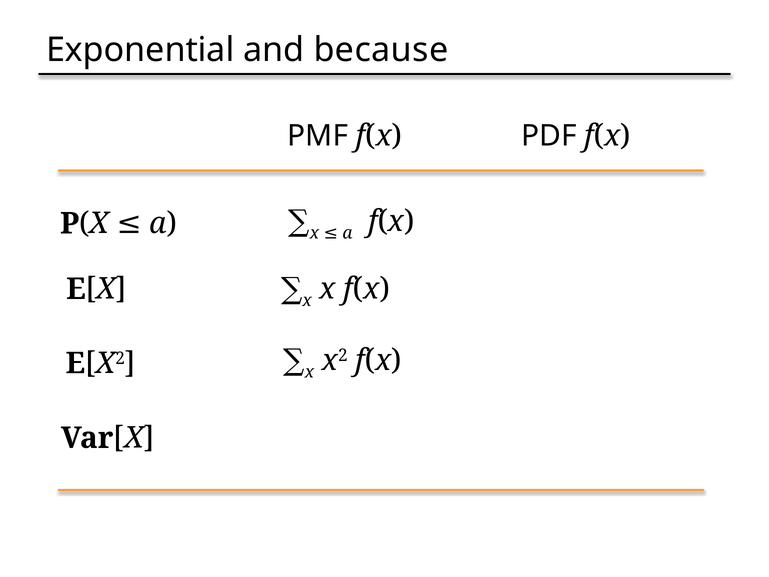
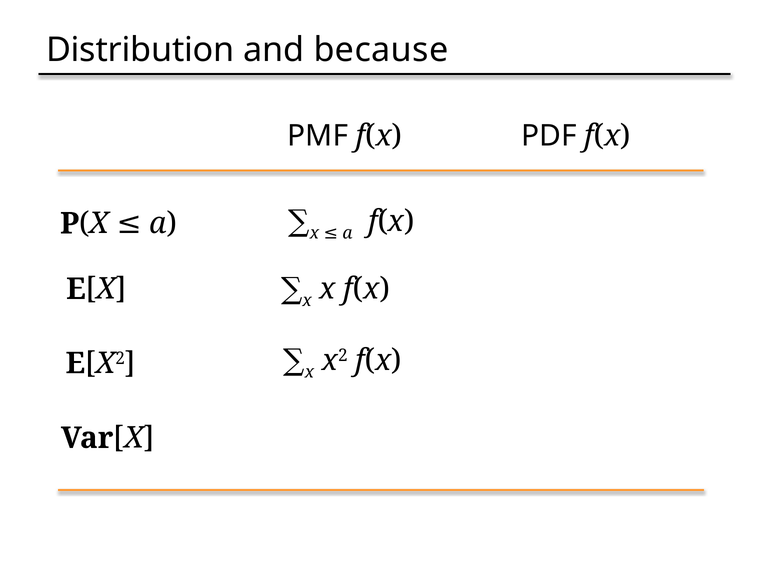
Exponential: Exponential -> Distribution
